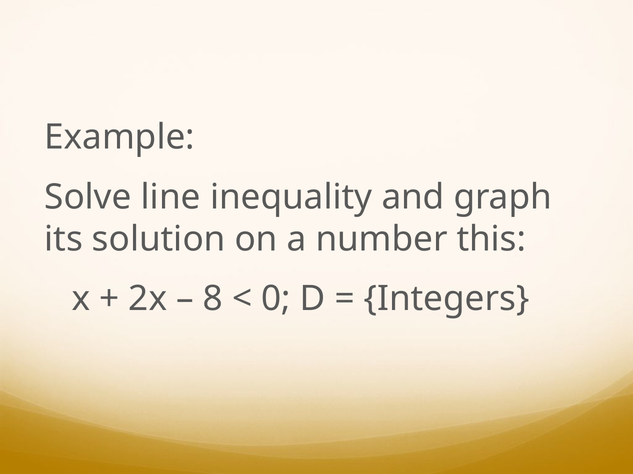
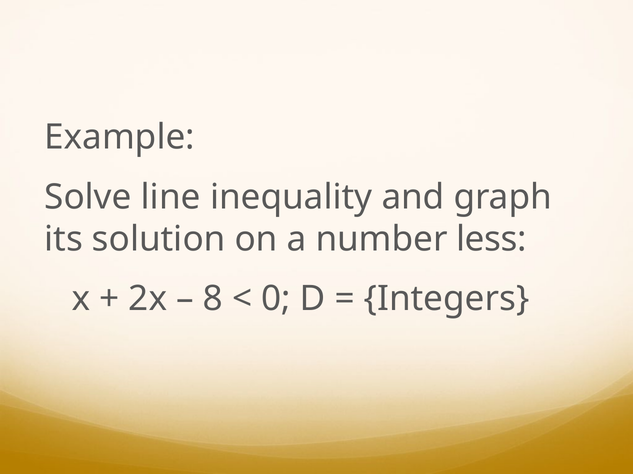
this: this -> less
